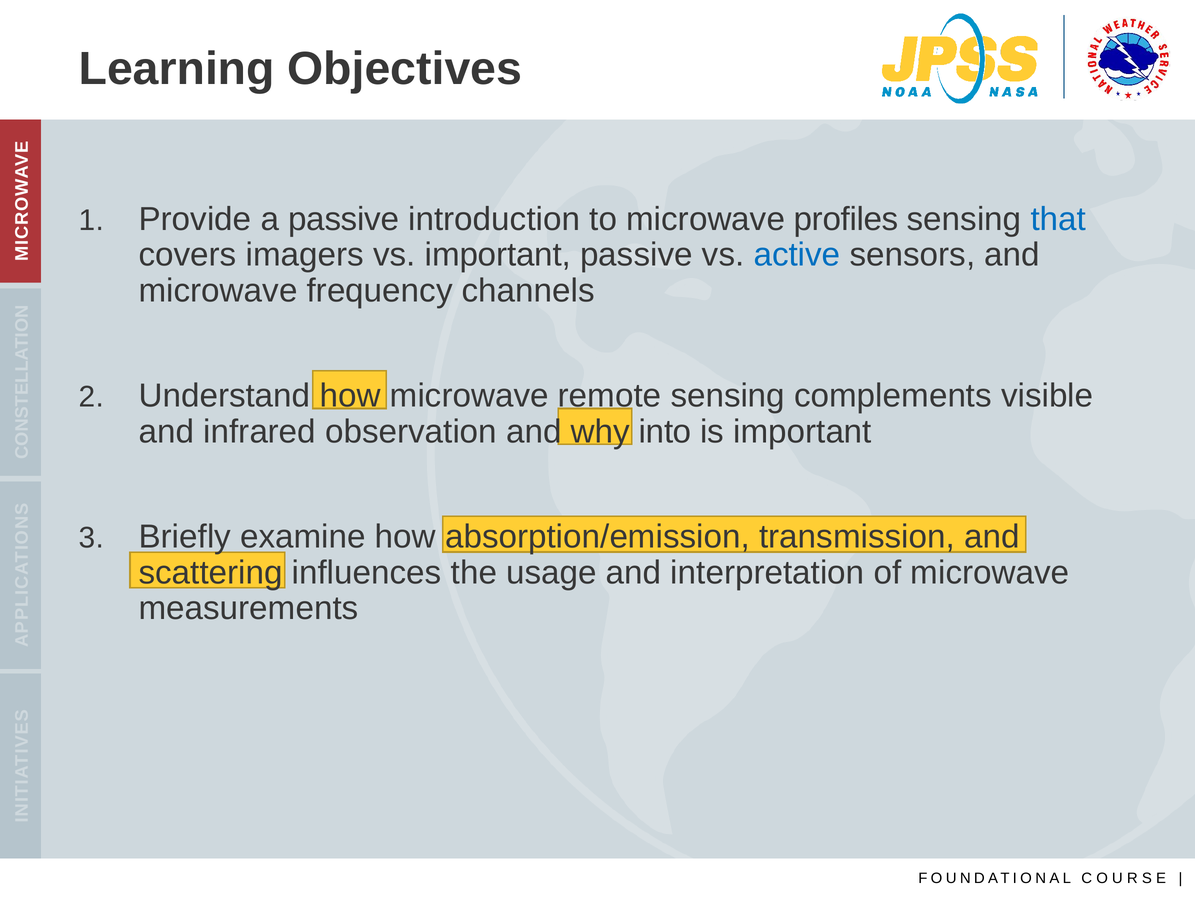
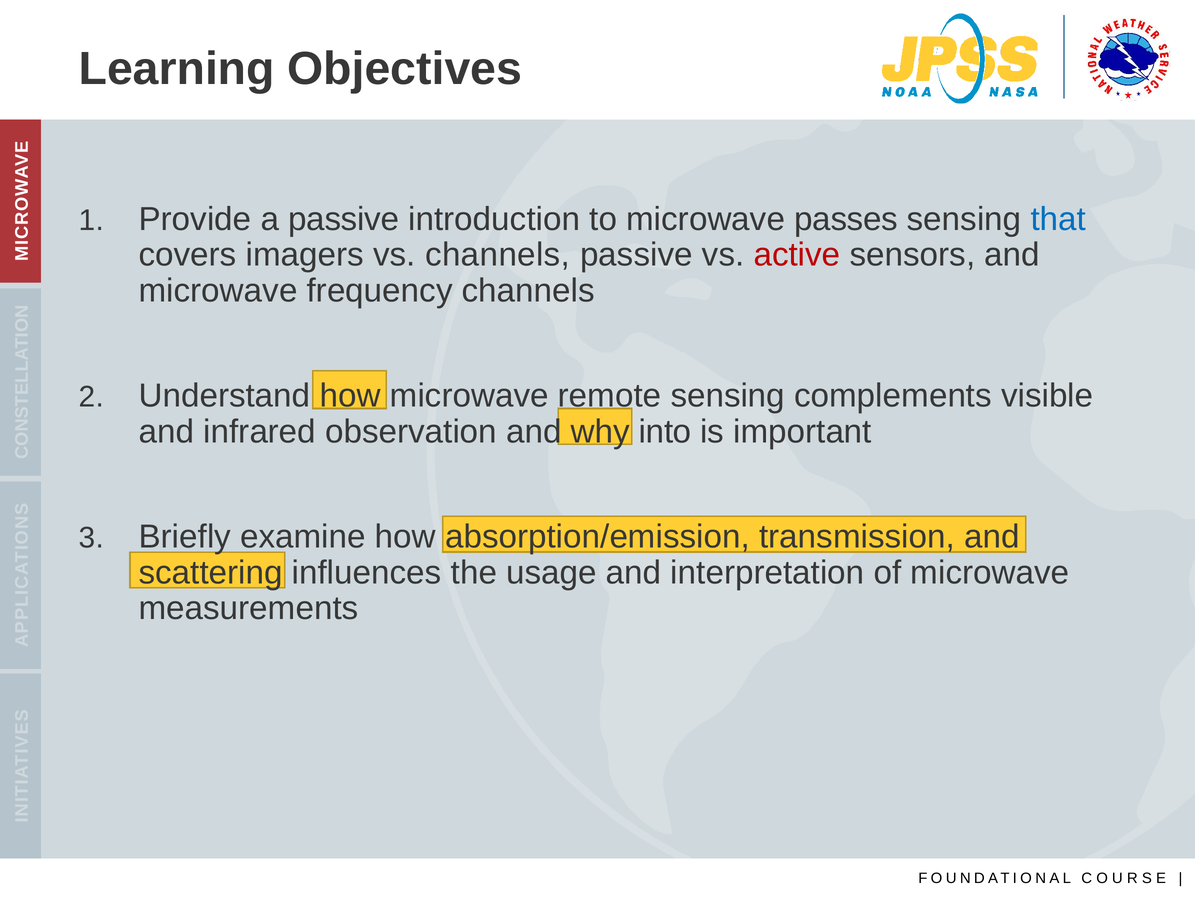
profiles: profiles -> passes
vs important: important -> channels
active colour: blue -> red
